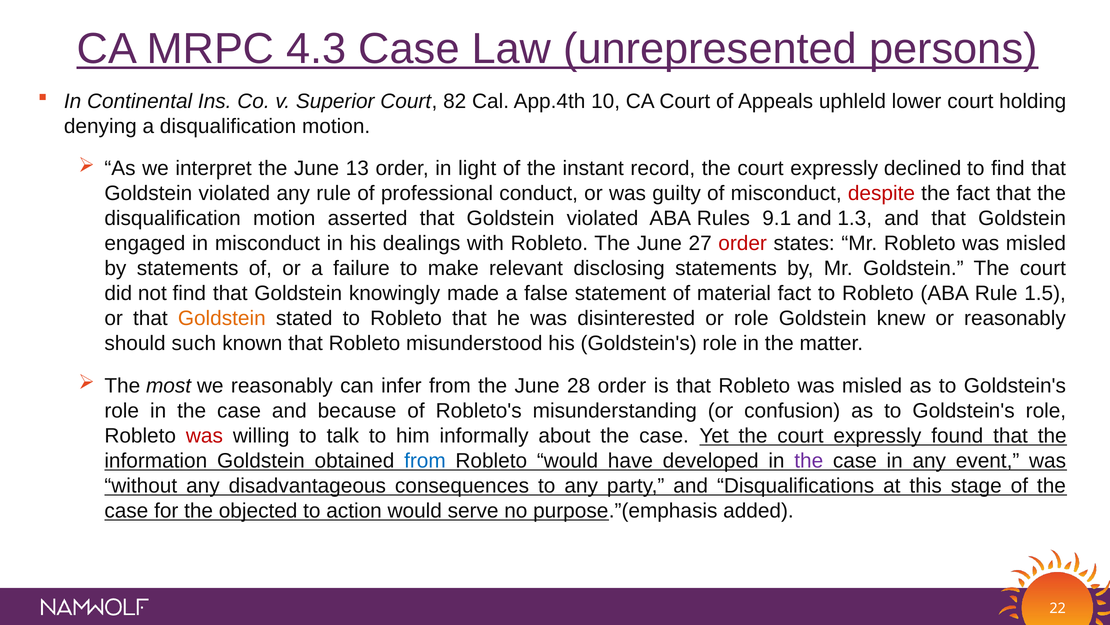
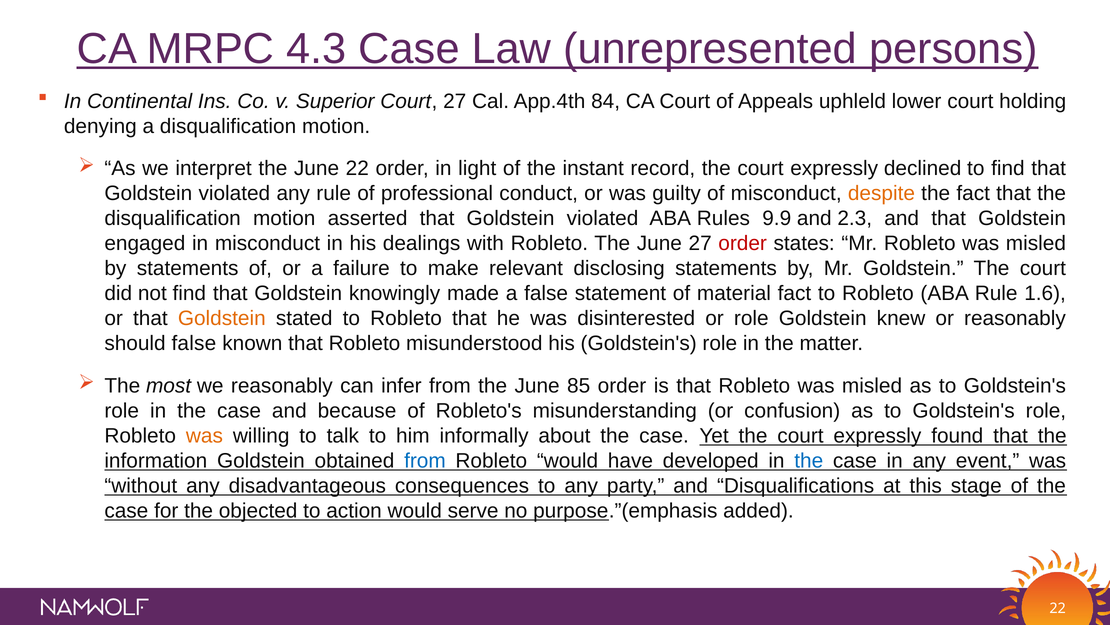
Court 82: 82 -> 27
10: 10 -> 84
June 13: 13 -> 22
despite colour: red -> orange
9.1: 9.1 -> 9.9
1.3: 1.3 -> 2.3
1.5: 1.5 -> 1.6
should such: such -> false
28: 28 -> 85
was at (204, 436) colour: red -> orange
the at (809, 460) colour: purple -> blue
